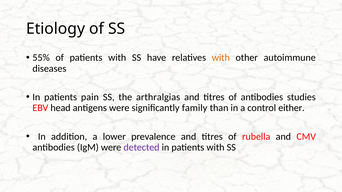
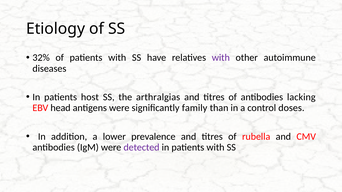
55%: 55% -> 32%
with at (221, 58) colour: orange -> purple
pain: pain -> host
studies: studies -> lacking
either: either -> doses
